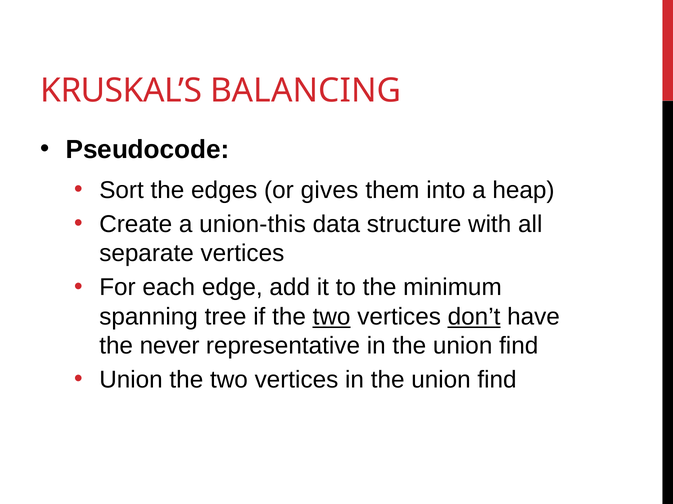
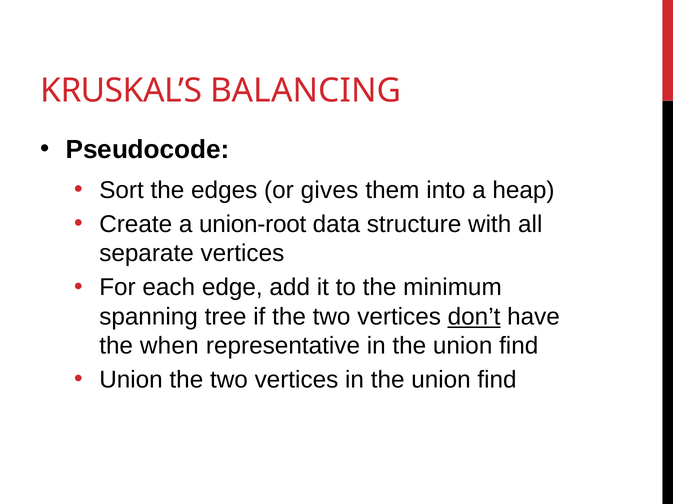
union-this: union-this -> union-root
two at (332, 317) underline: present -> none
never: never -> when
